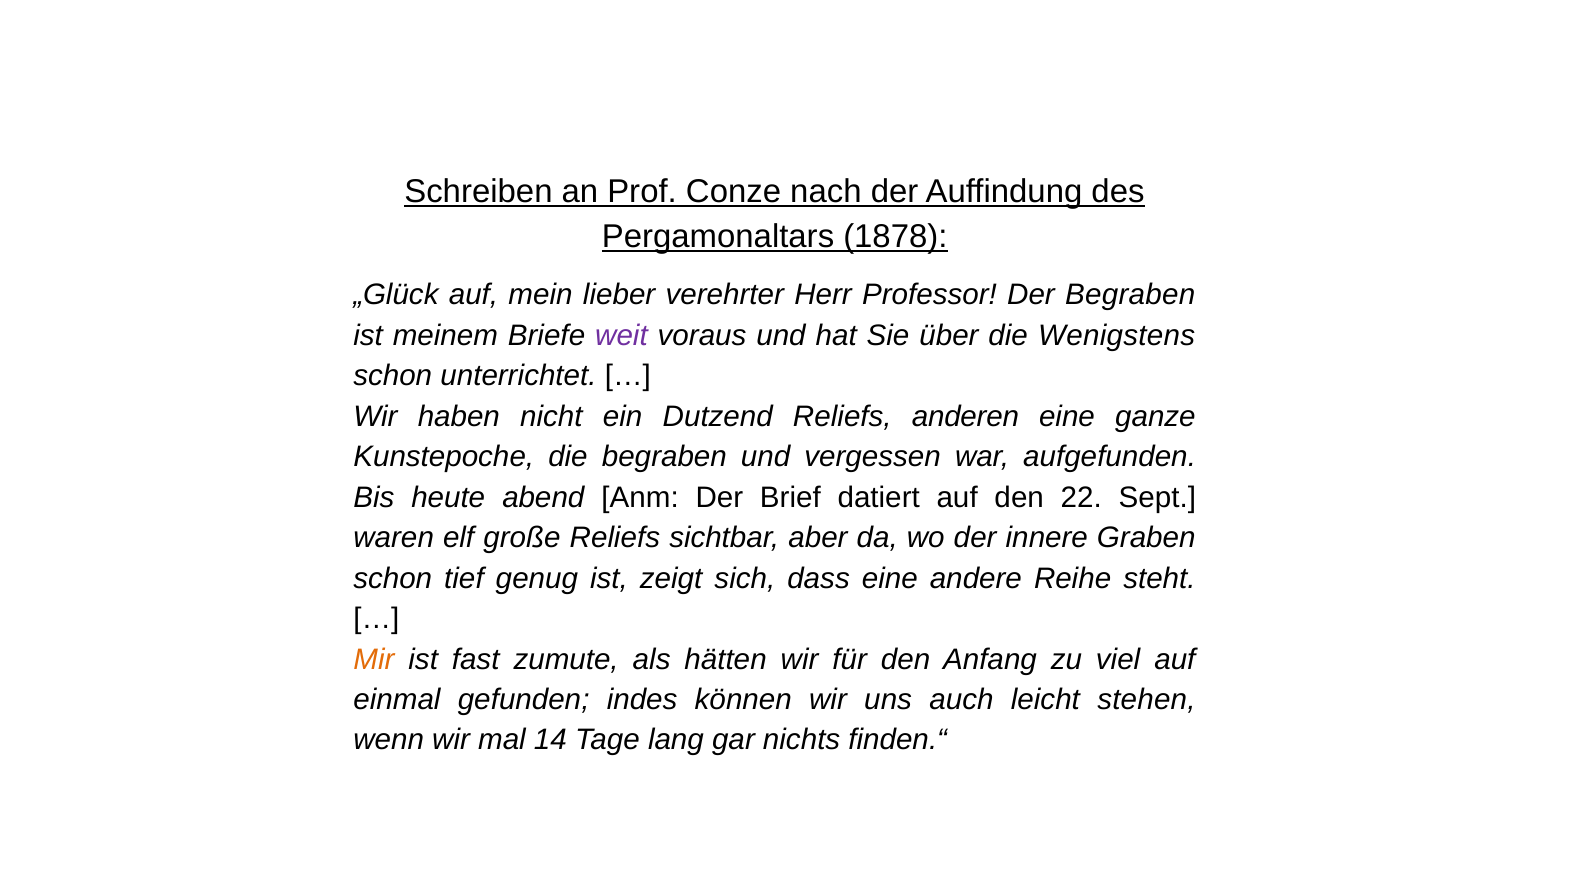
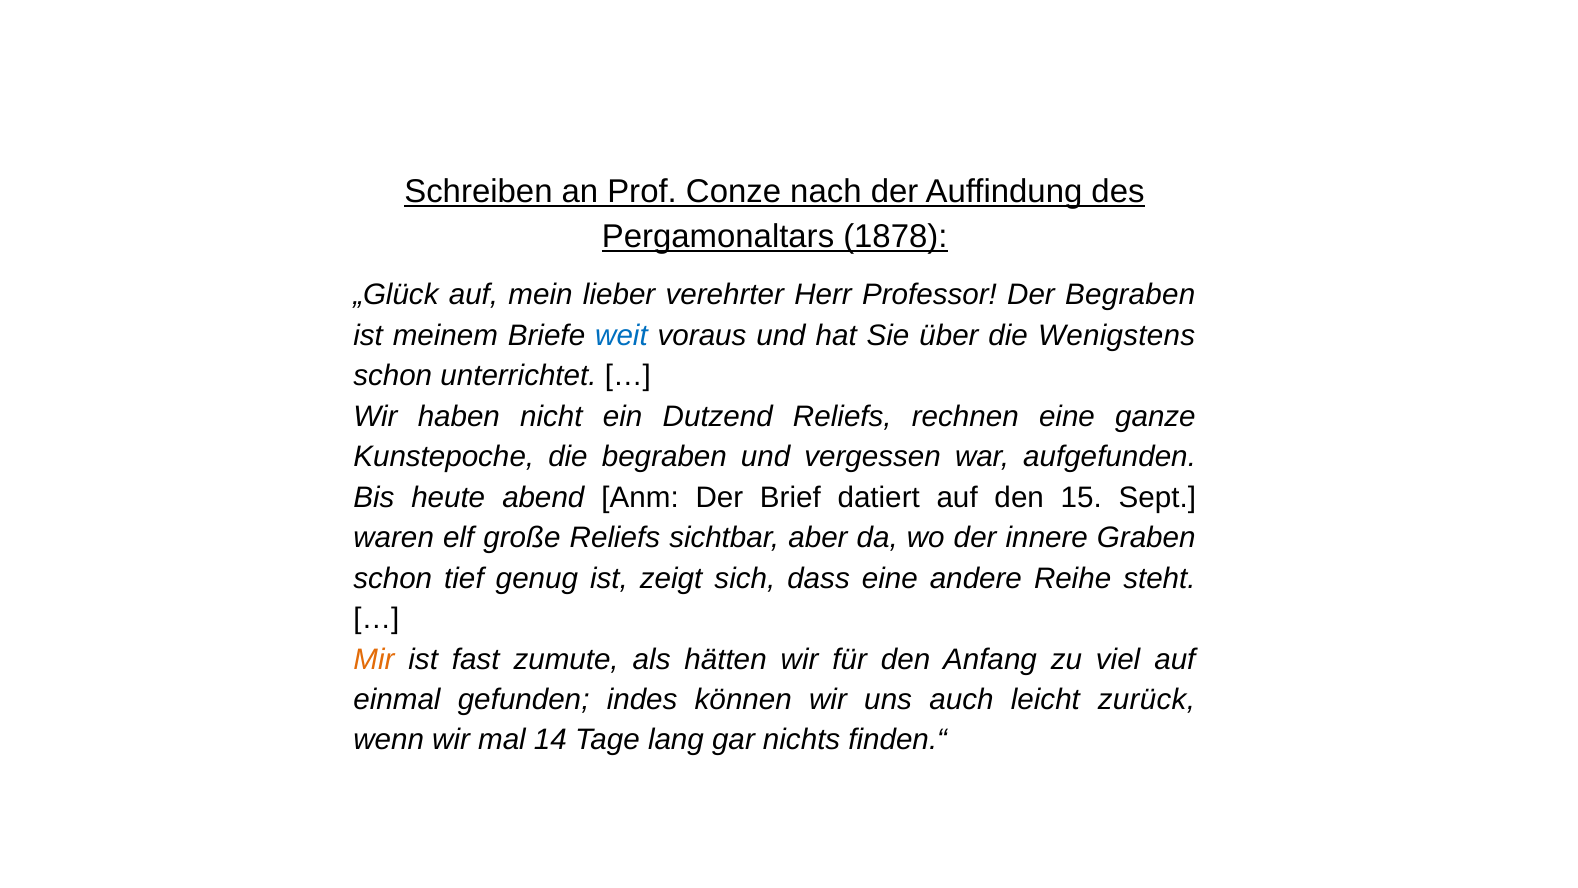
weit colour: purple -> blue
anderen: anderen -> rechnen
22: 22 -> 15
stehen: stehen -> zurück
